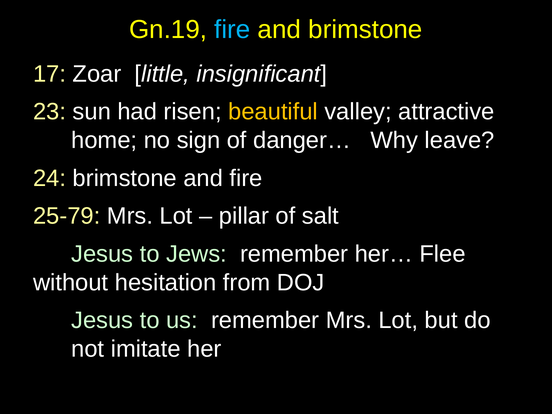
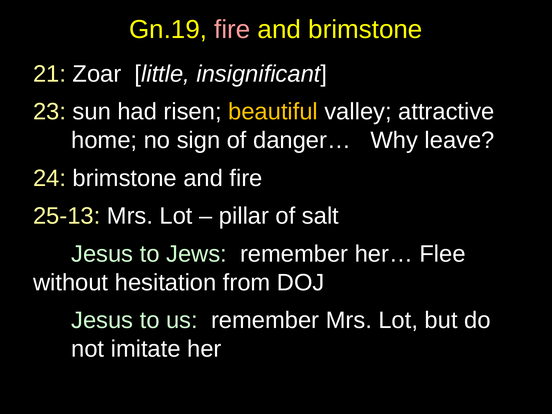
fire at (232, 29) colour: light blue -> pink
17: 17 -> 21
25-79: 25-79 -> 25-13
